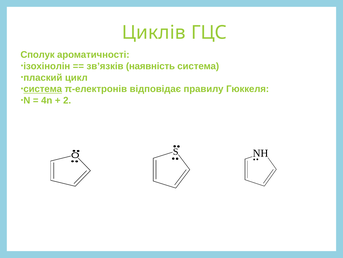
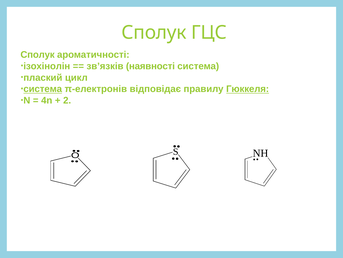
Циклів at (154, 32): Циклів -> Сполук
наявність: наявність -> наявності
Гюккеля underline: none -> present
